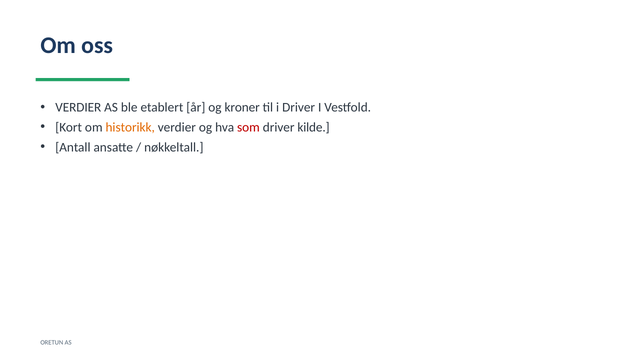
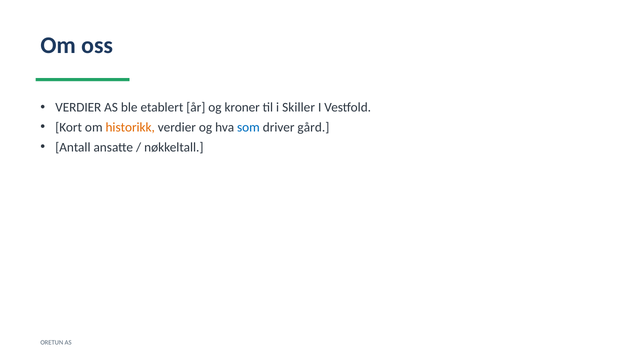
i Driver: Driver -> Skiller
som colour: red -> blue
kilde: kilde -> gård
